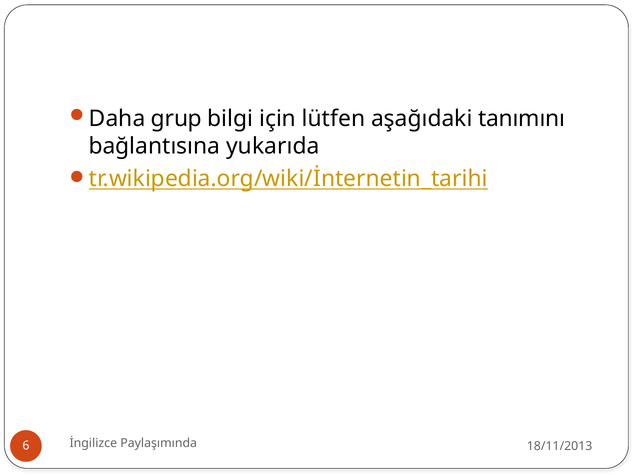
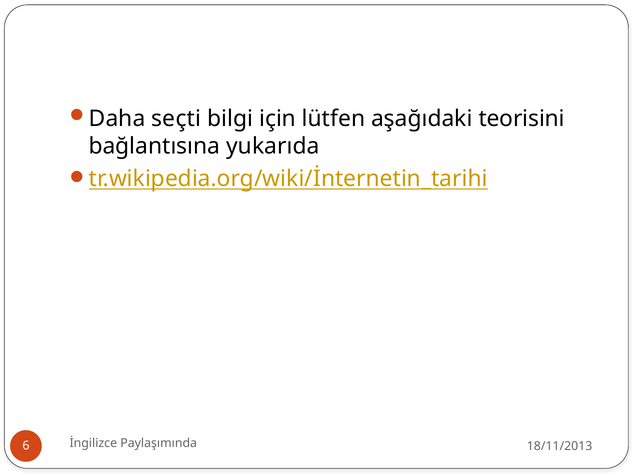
grup: grup -> seçti
tanımını: tanımını -> teorisini
